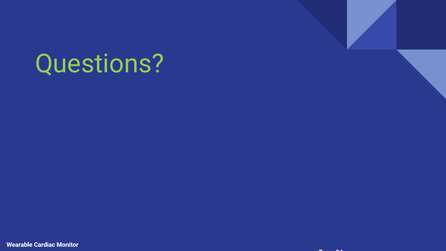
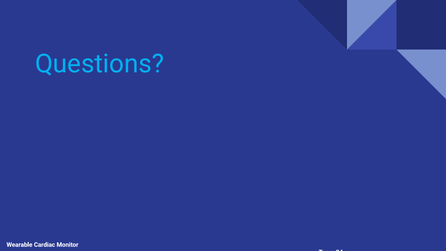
Questions colour: light green -> light blue
